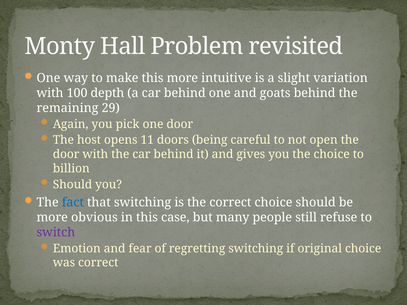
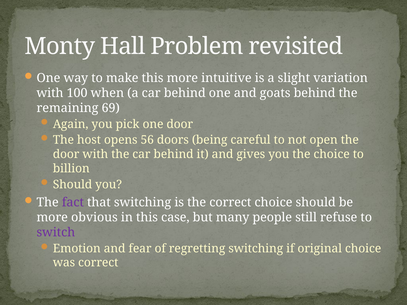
depth: depth -> when
29: 29 -> 69
11: 11 -> 56
fact colour: blue -> purple
